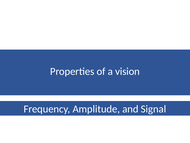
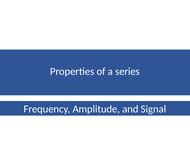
vision: vision -> series
